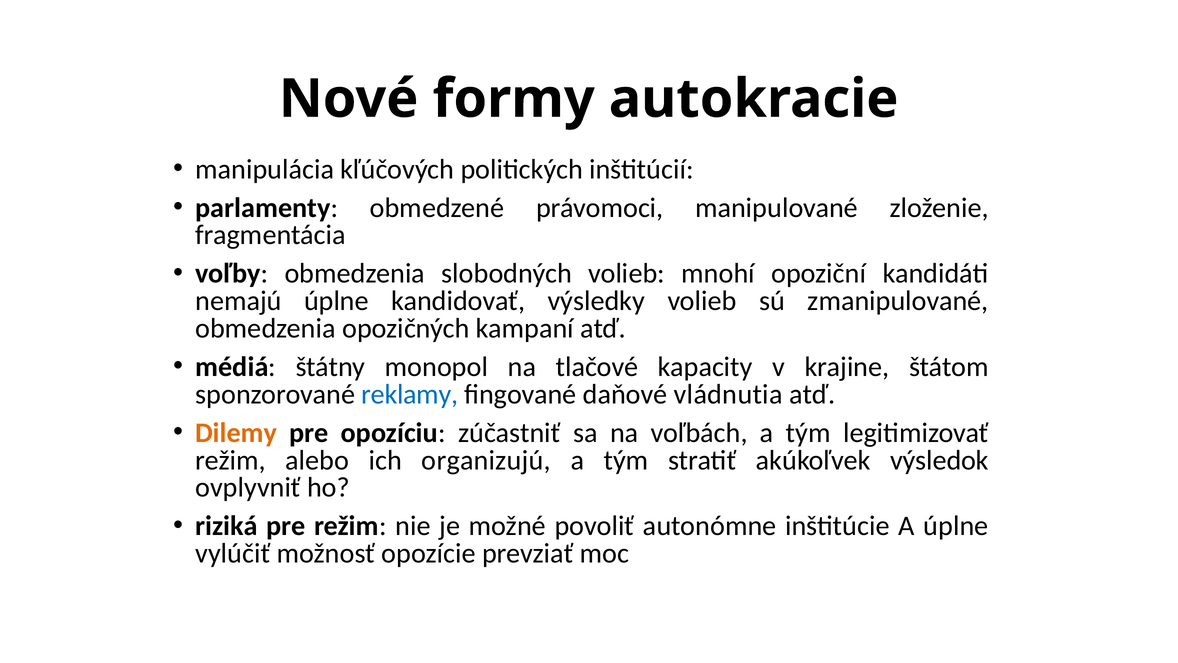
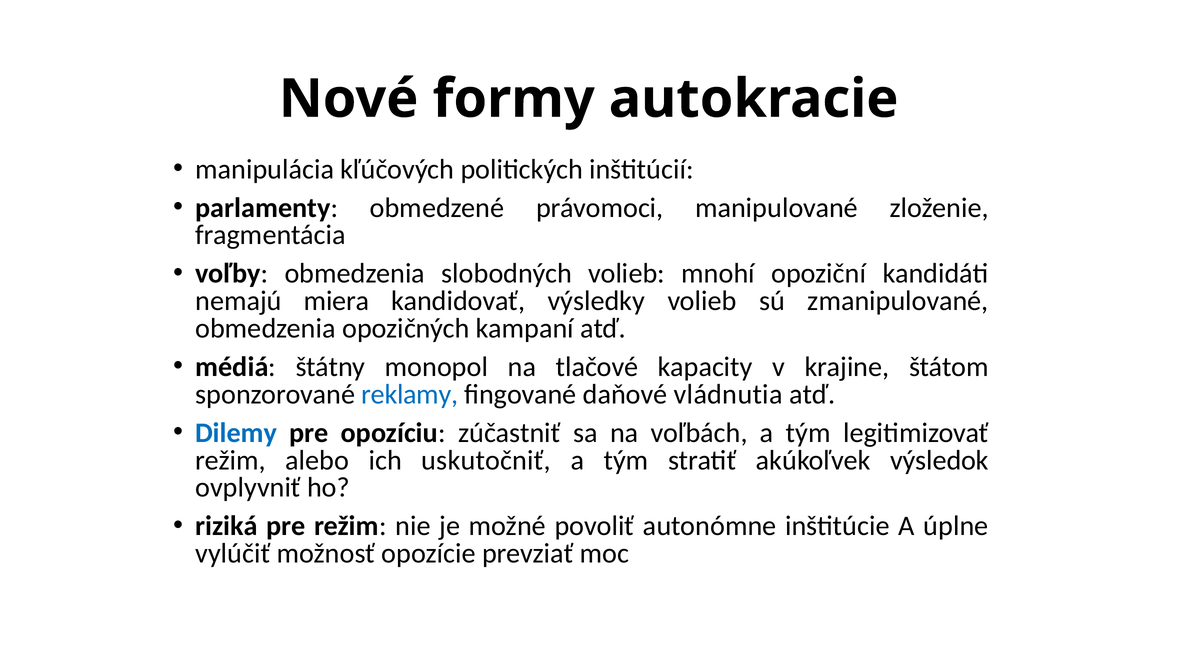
nemajú úplne: úplne -> miera
Dilemy colour: orange -> blue
organizujú: organizujú -> uskutočniť
